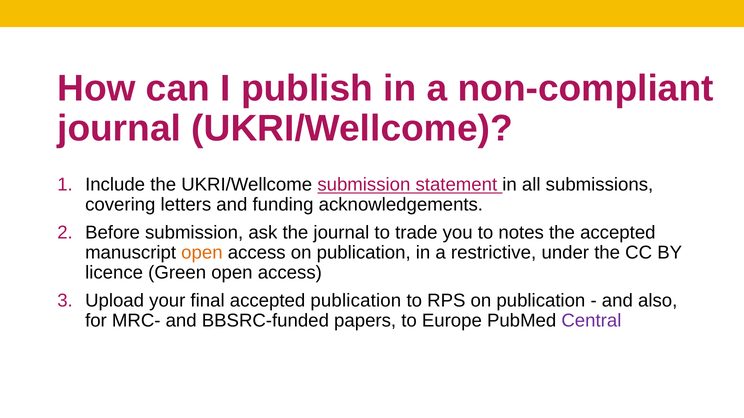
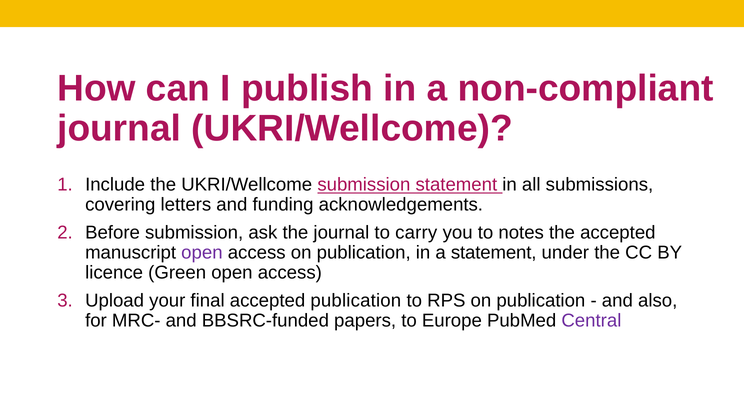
trade: trade -> carry
open at (202, 253) colour: orange -> purple
a restrictive: restrictive -> statement
